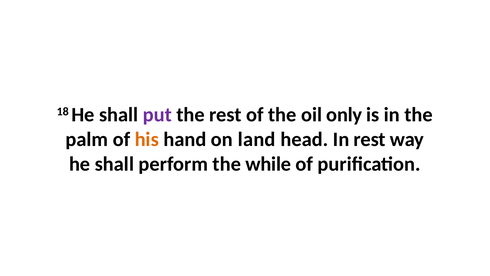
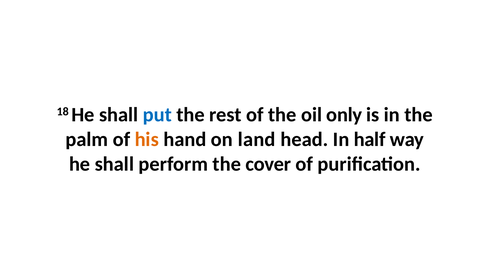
put colour: purple -> blue
In rest: rest -> half
while: while -> cover
